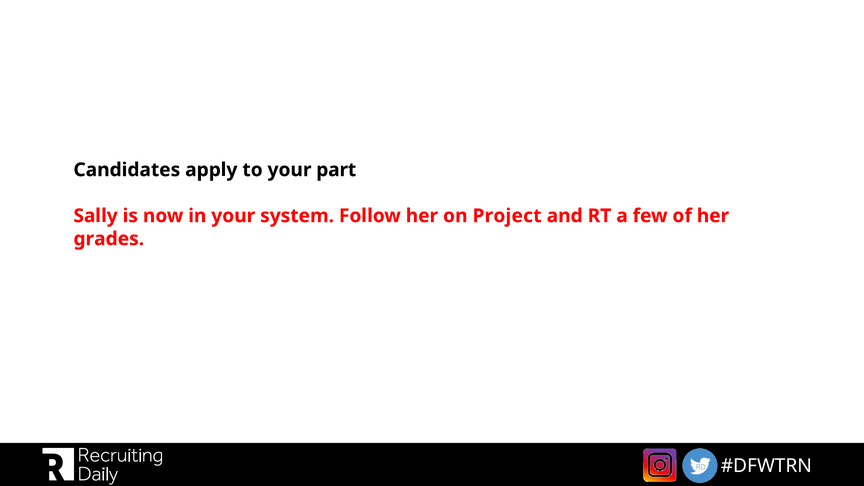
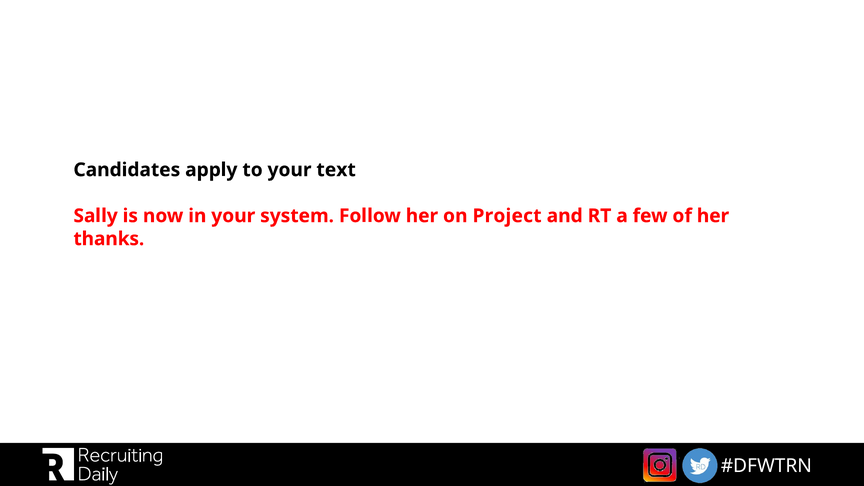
part: part -> text
grades: grades -> thanks
